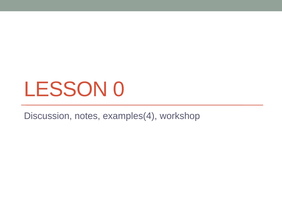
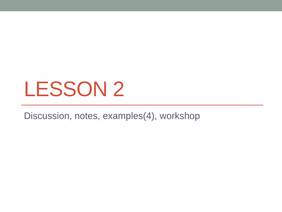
0: 0 -> 2
